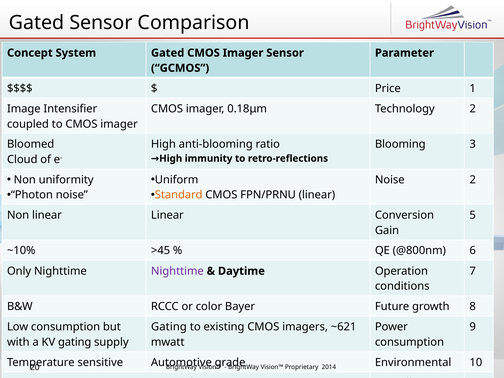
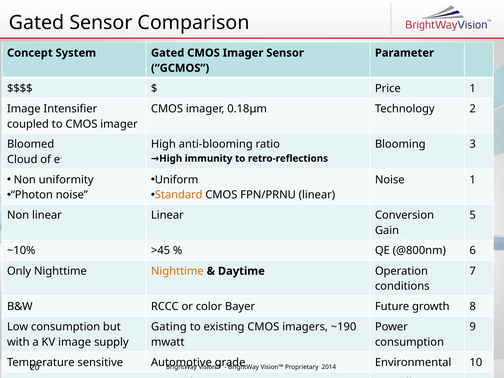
Noise 2: 2 -> 1
Nighttime at (177, 271) colour: purple -> orange
~621: ~621 -> ~190
KV gating: gating -> image
